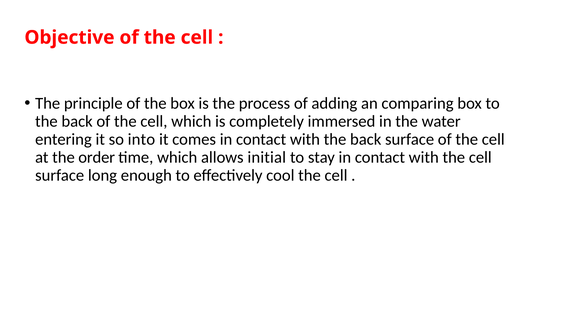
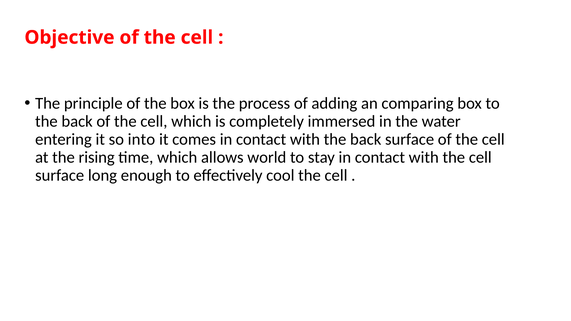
order: order -> rising
initial: initial -> world
